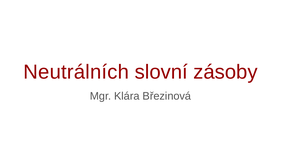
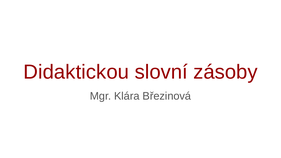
Neutrálních: Neutrálních -> Didaktickou
